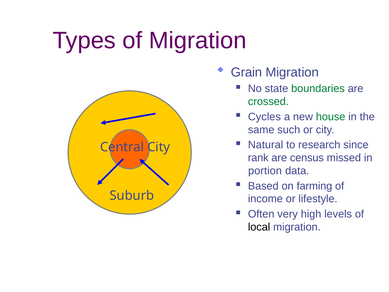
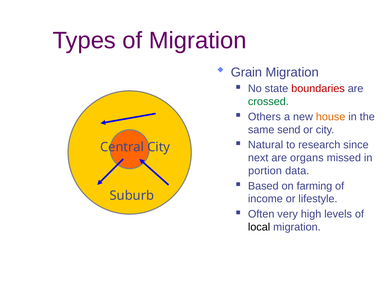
boundaries colour: green -> red
Cycles: Cycles -> Others
house colour: green -> orange
such: such -> send
rank: rank -> next
census: census -> organs
